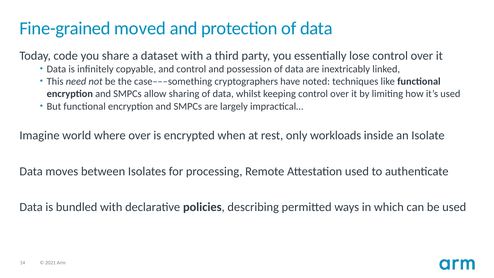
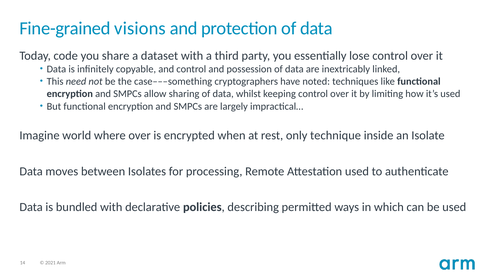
moved: moved -> visions
workloads: workloads -> technique
